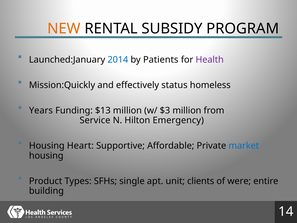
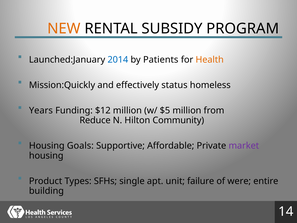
Health colour: purple -> orange
$13: $13 -> $12
$3: $3 -> $5
Service: Service -> Reduce
Emergency: Emergency -> Community
Heart: Heart -> Goals
market colour: blue -> purple
clients: clients -> failure
